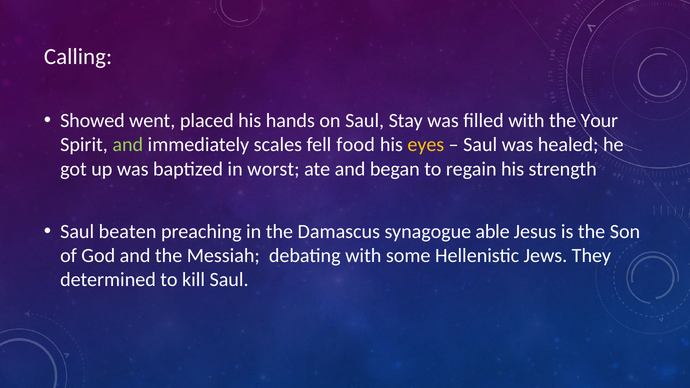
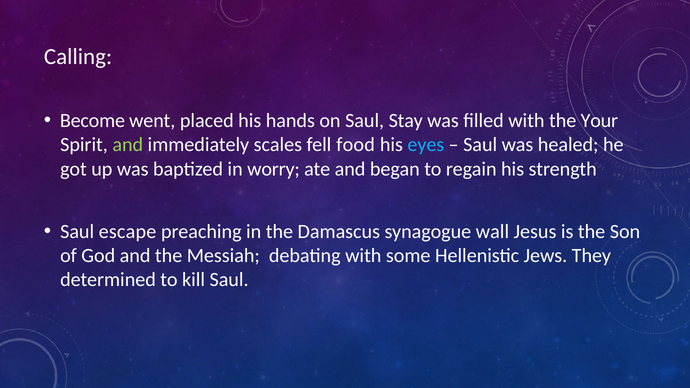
Showed: Showed -> Become
eyes colour: yellow -> light blue
worst: worst -> worry
beaten: beaten -> escape
able: able -> wall
